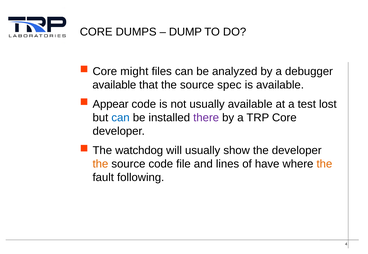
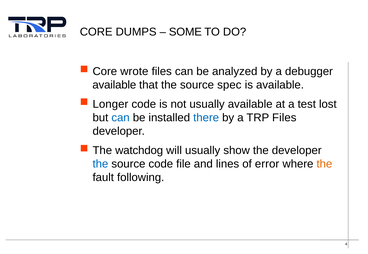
DUMP: DUMP -> SOME
might: might -> wrote
Appear: Appear -> Longer
there colour: purple -> blue
TRP Core: Core -> Files
the at (100, 164) colour: orange -> blue
have: have -> error
